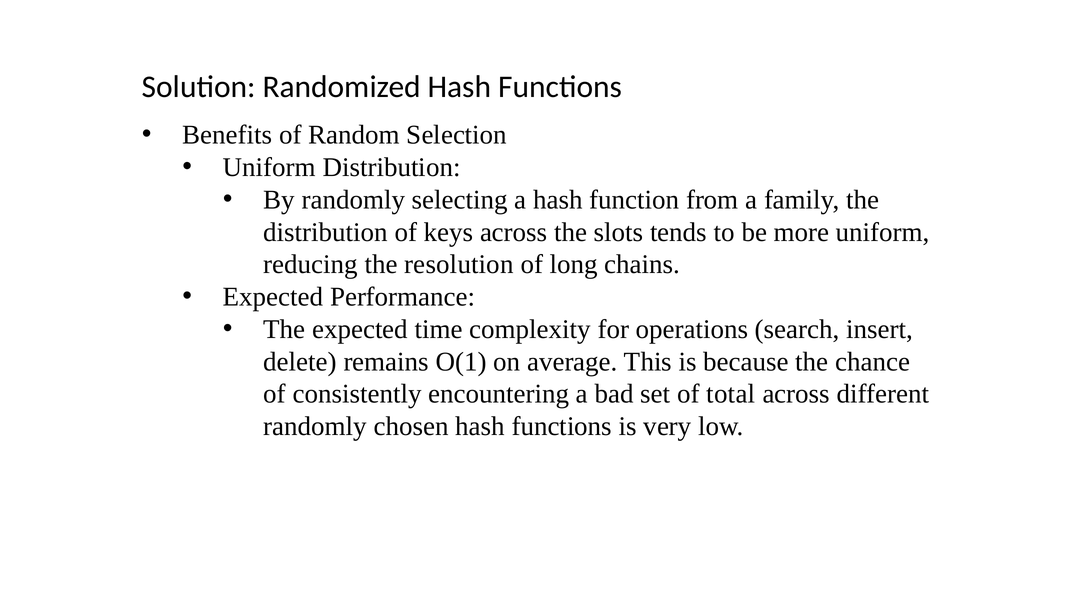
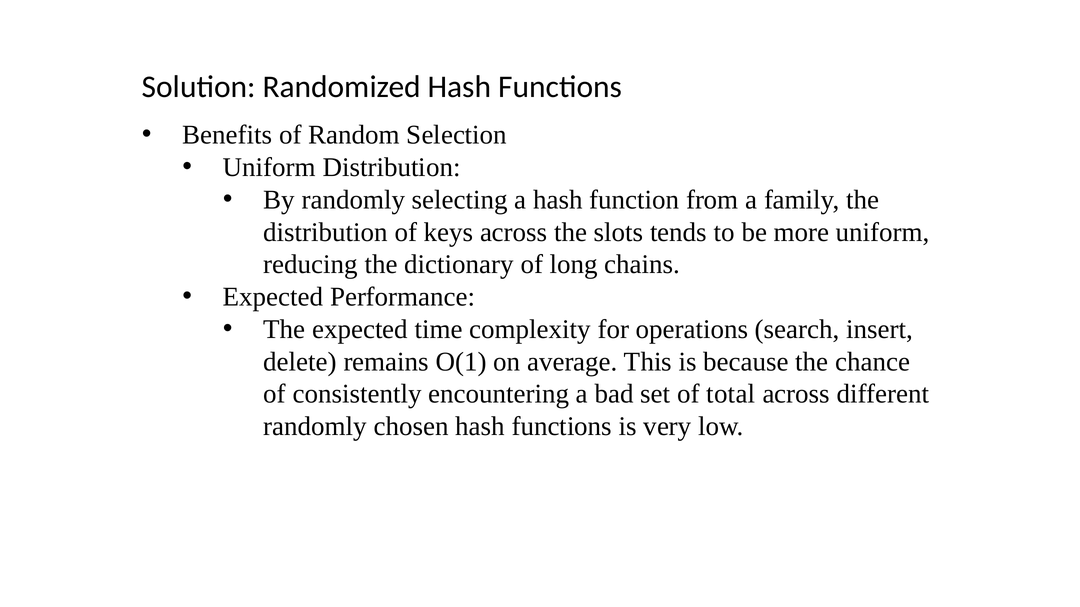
resolution: resolution -> dictionary
